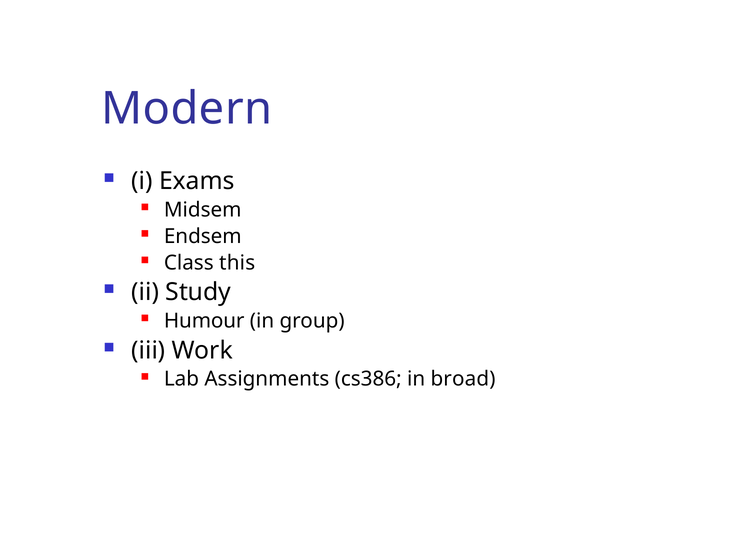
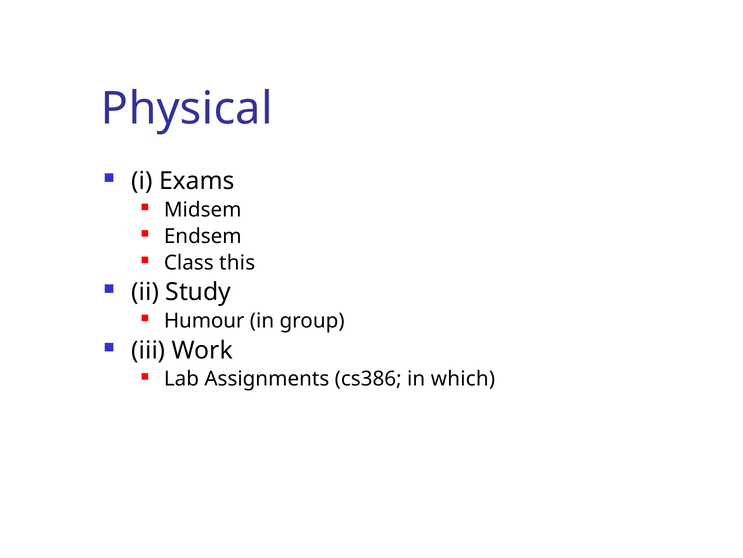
Modern: Modern -> Physical
broad: broad -> which
